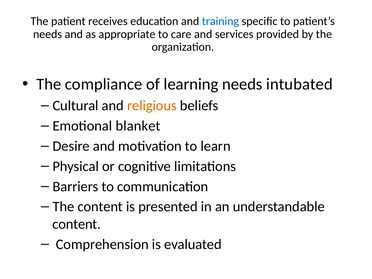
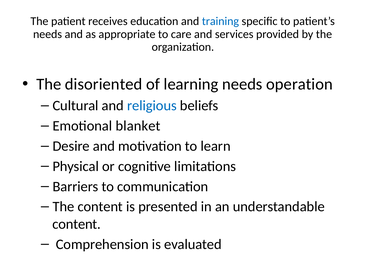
compliance: compliance -> disoriented
intubated: intubated -> operation
religious colour: orange -> blue
